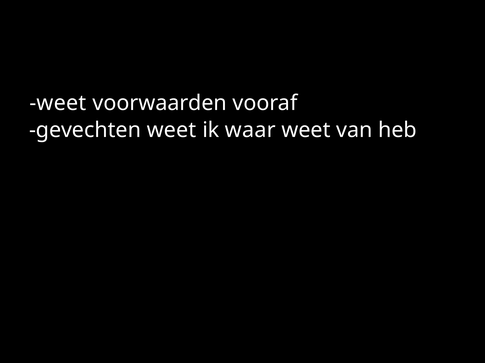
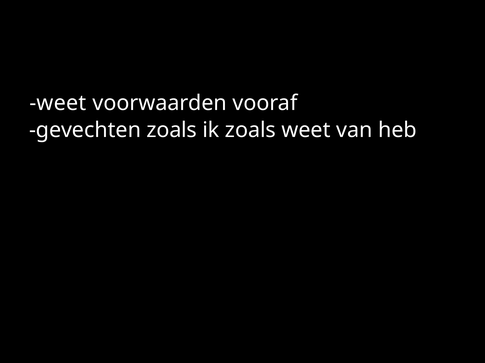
gevechten weet: weet -> zoals
ik waar: waar -> zoals
